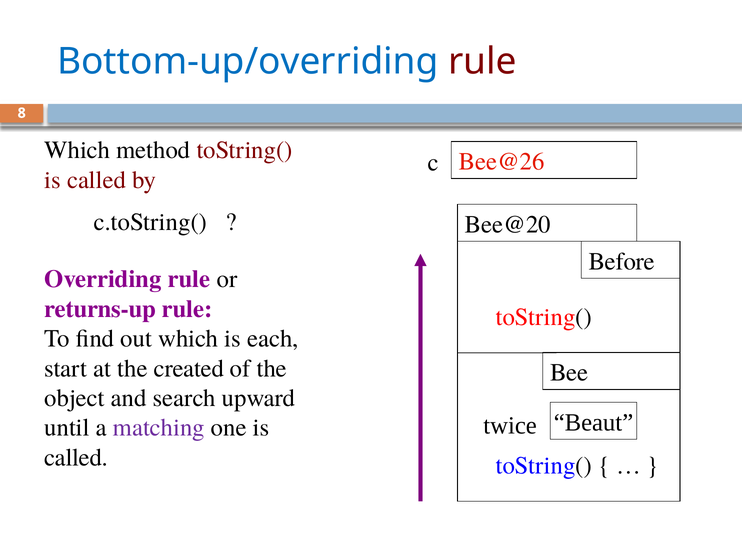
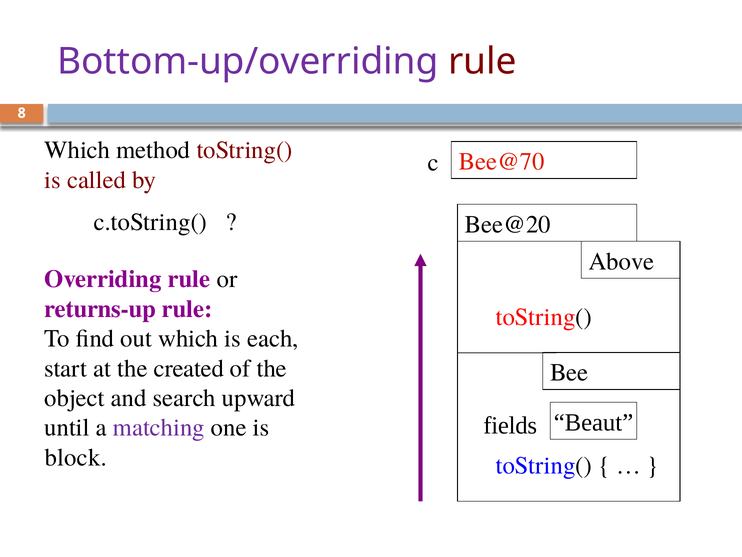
Bottom-up/overriding colour: blue -> purple
Bee@26: Bee@26 -> Bee@70
Before: Before -> Above
twice: twice -> fields
called at (76, 457): called -> block
